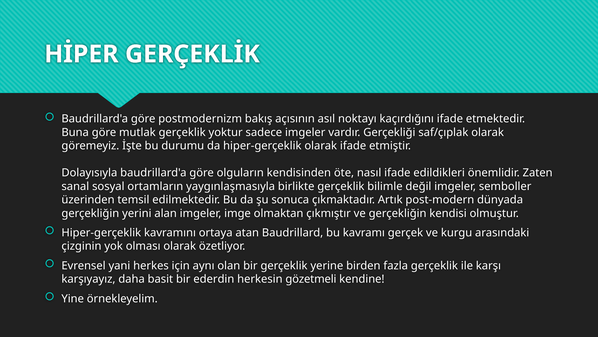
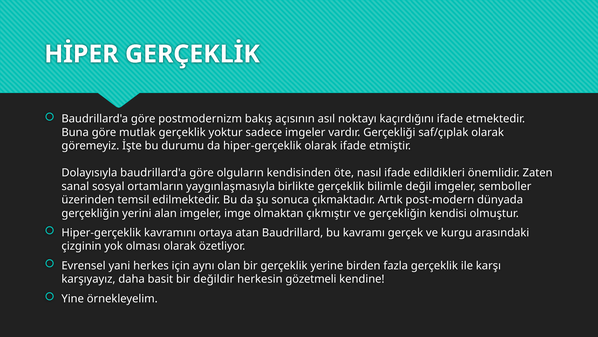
ederdin: ederdin -> değildir
